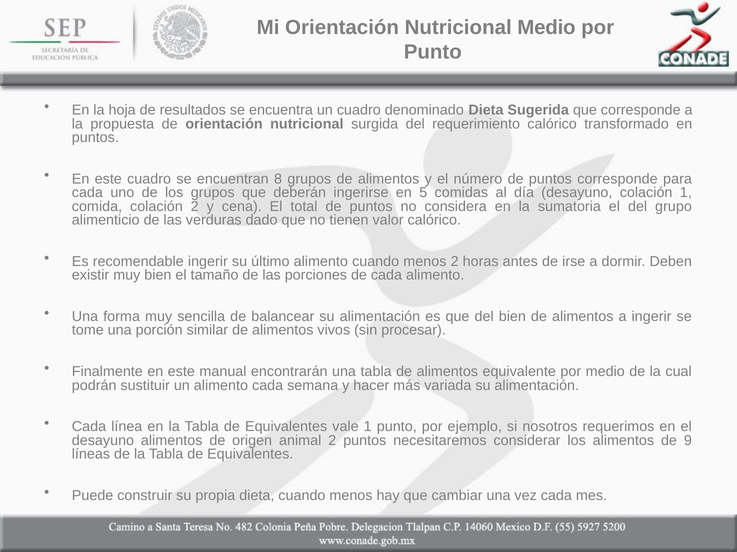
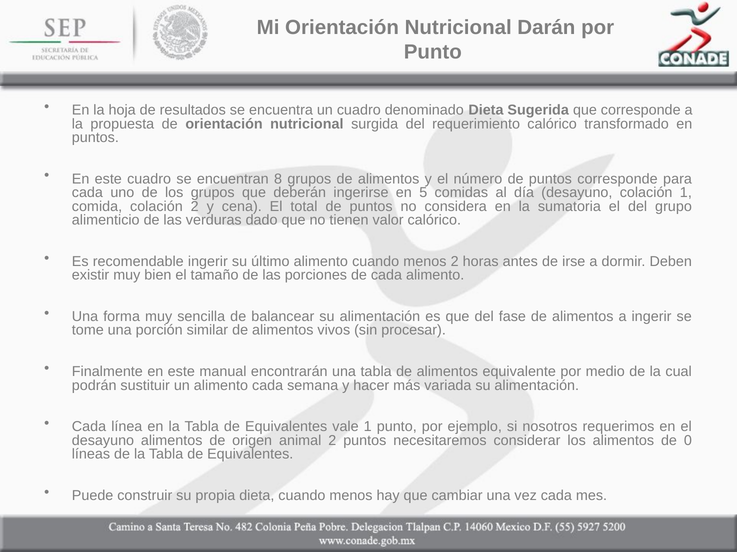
Nutricional Medio: Medio -> Darán
del bien: bien -> fase
9: 9 -> 0
